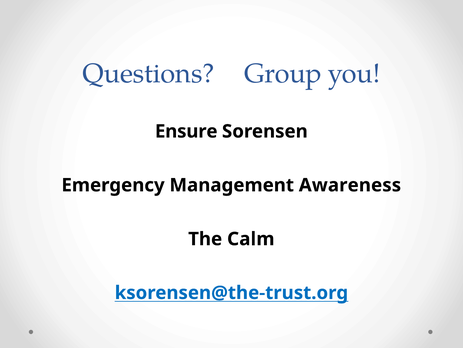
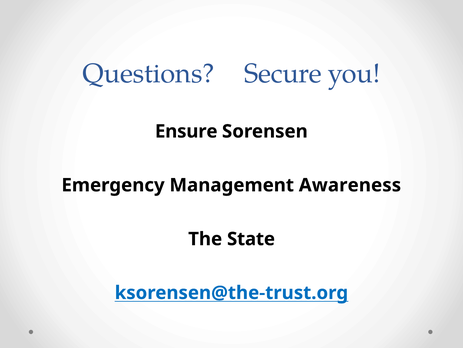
Group: Group -> Secure
Calm: Calm -> State
